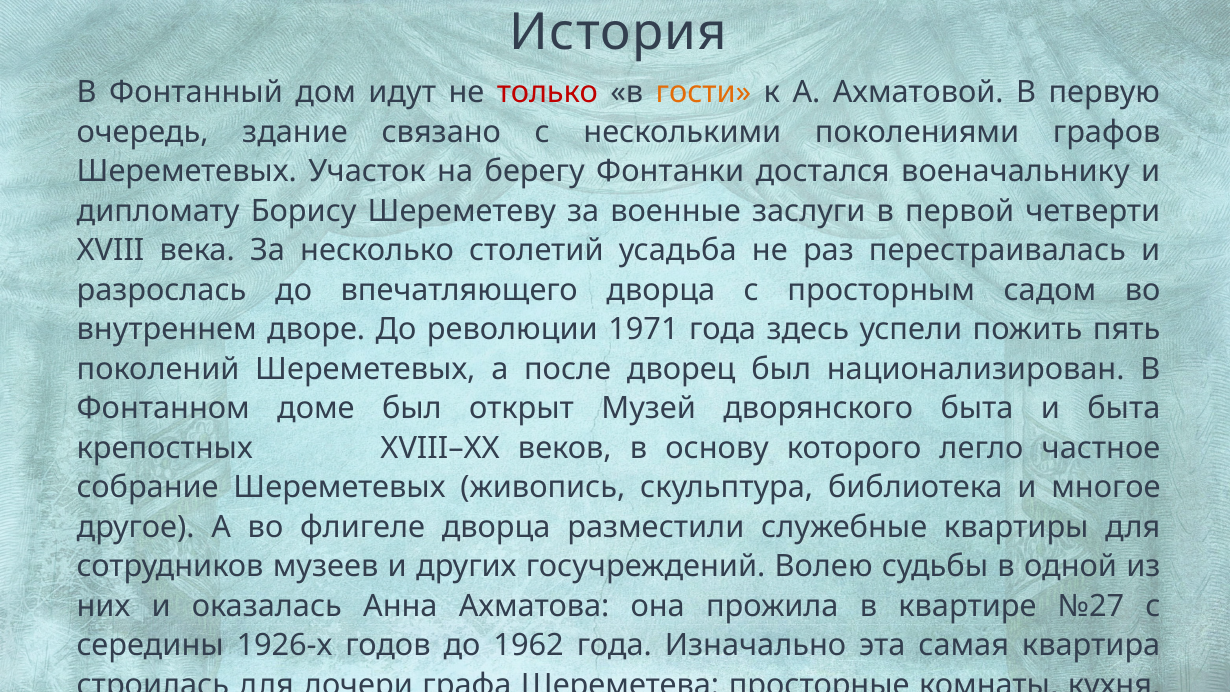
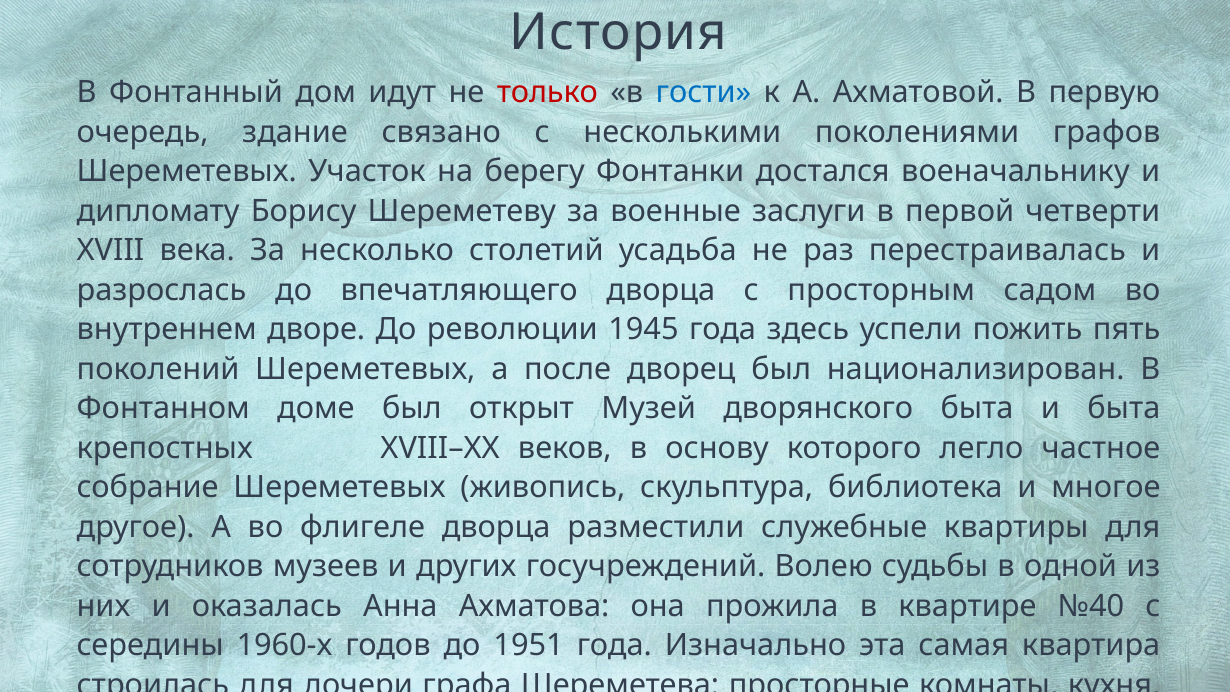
гости colour: orange -> blue
1971: 1971 -> 1945
№27: №27 -> №40
1926-х: 1926-х -> 1960-х
1962: 1962 -> 1951
